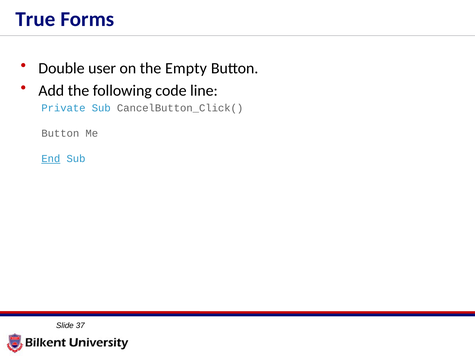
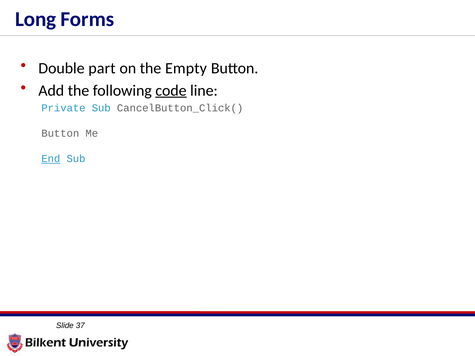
True: True -> Long
user: user -> part
code underline: none -> present
